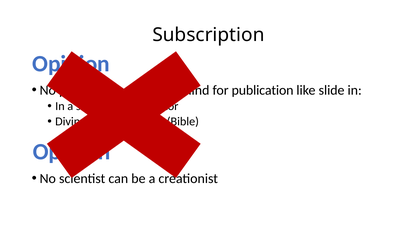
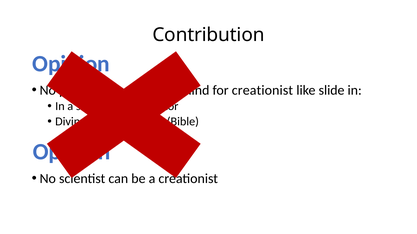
Subscription: Subscription -> Contribution
for publication: publication -> creationist
